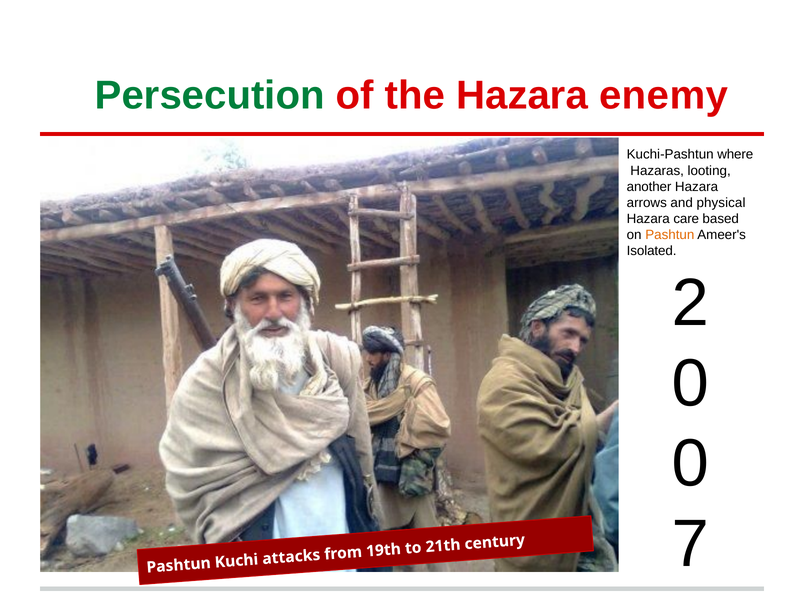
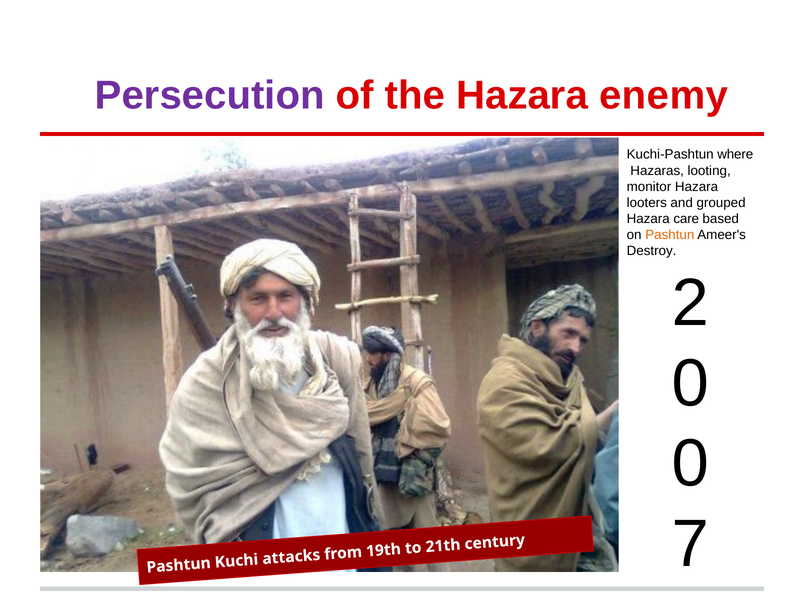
Persecution colour: green -> purple
another: another -> monitor
arrows: arrows -> looters
physical: physical -> grouped
Isolated: Isolated -> Destroy
